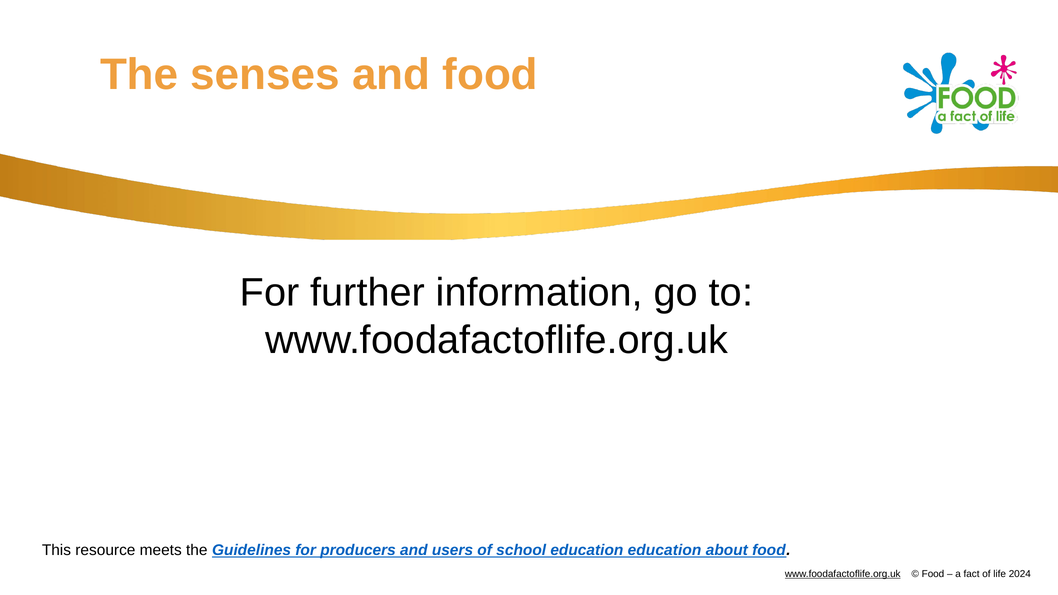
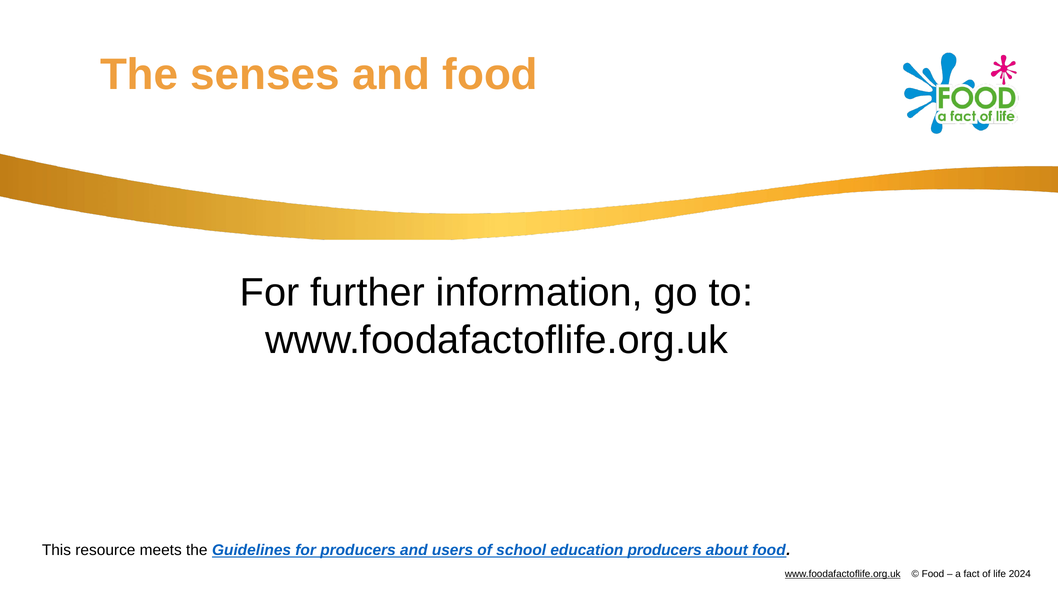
education education: education -> producers
